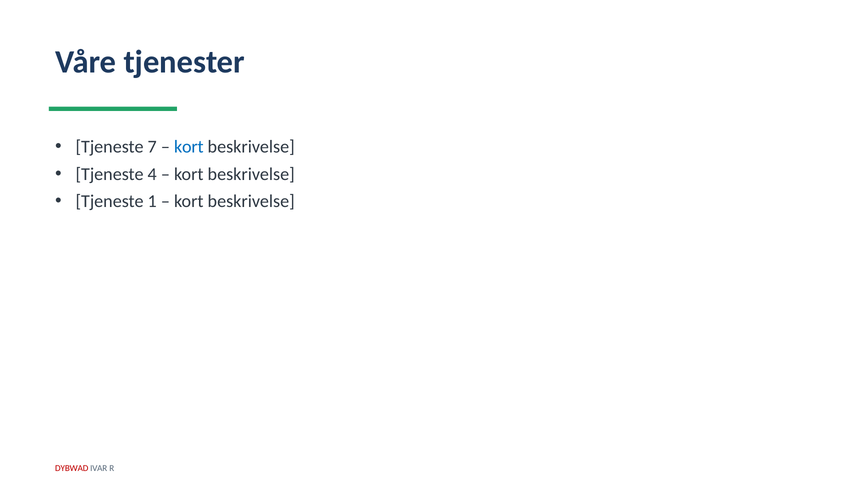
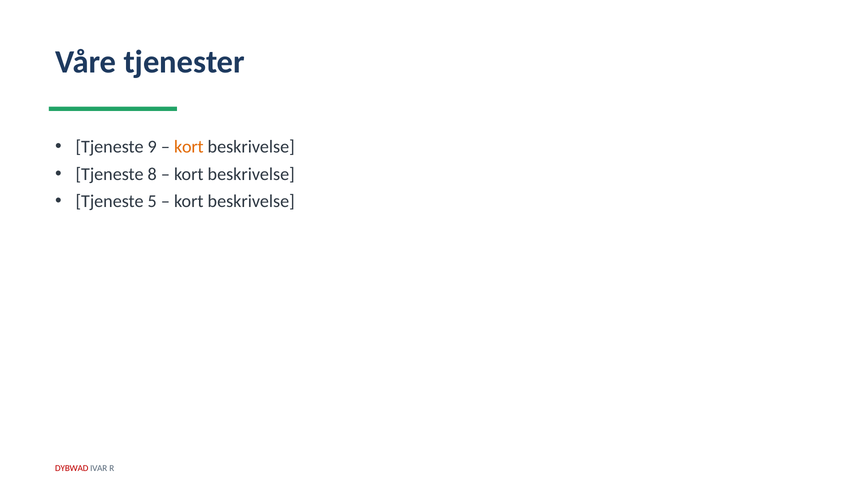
7: 7 -> 9
kort at (189, 147) colour: blue -> orange
4: 4 -> 8
1: 1 -> 5
